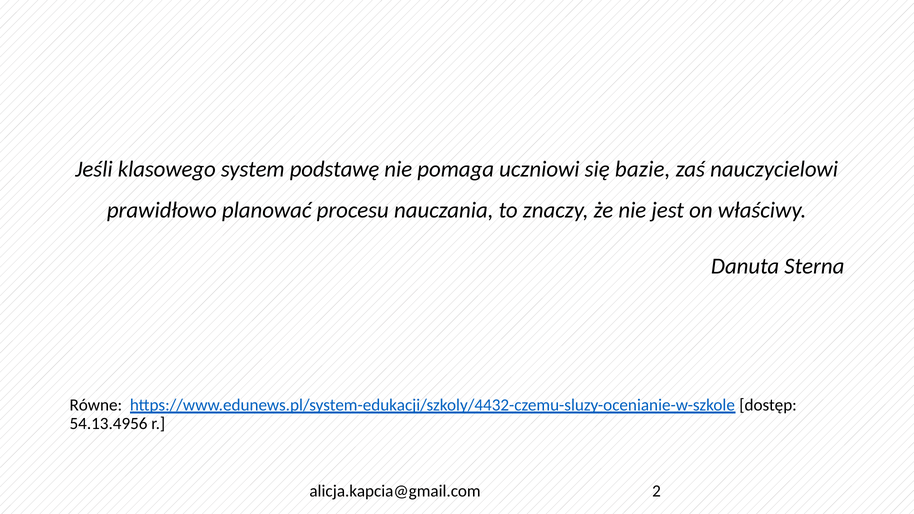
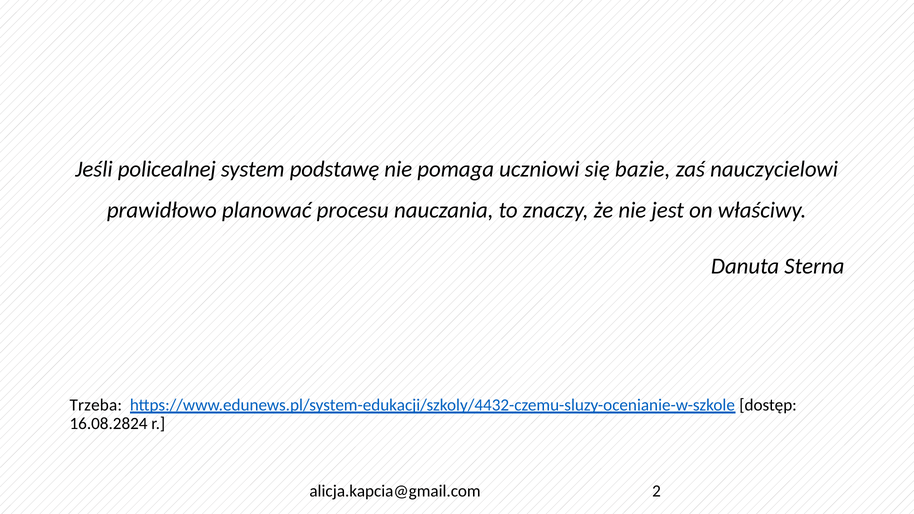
klasowego: klasowego -> policealnej
Równe: Równe -> Trzeba
54.13.4956: 54.13.4956 -> 16.08.2824
